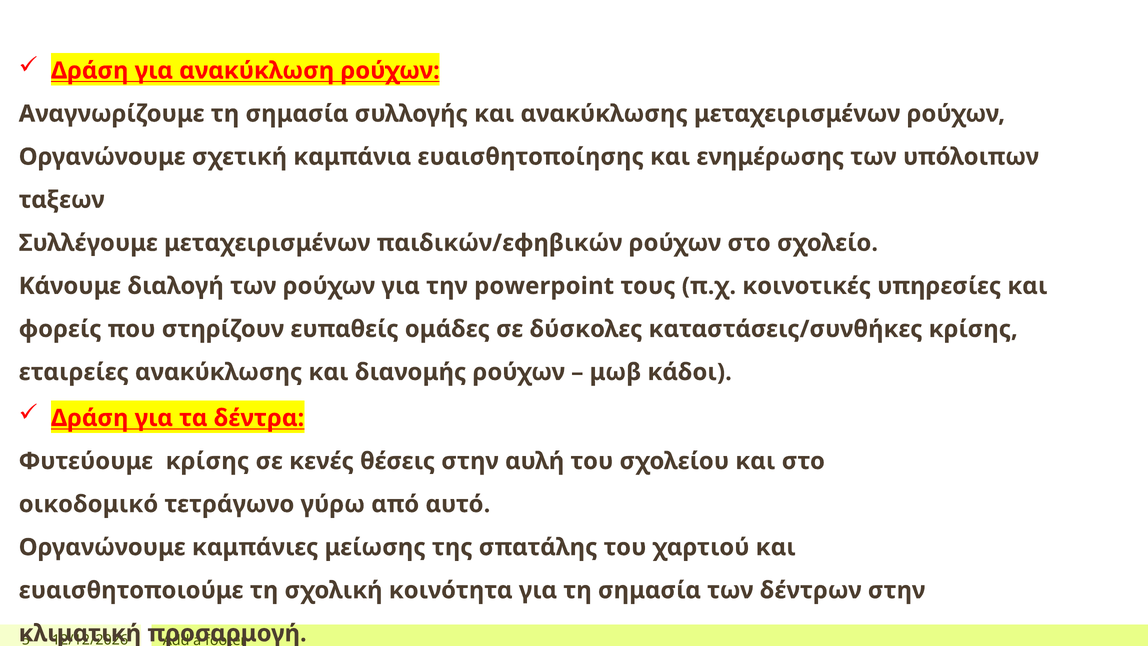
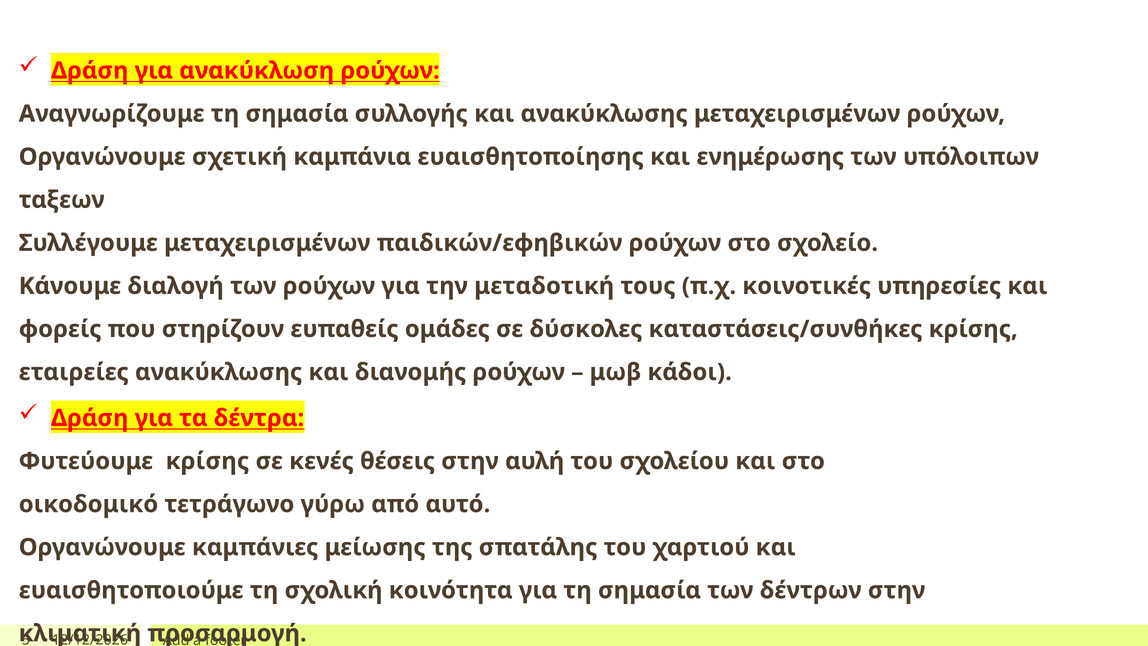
powerpoint: powerpoint -> μεταδοτική
